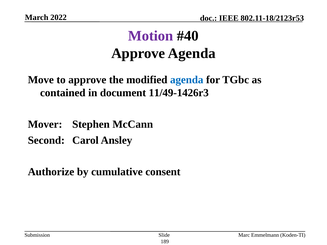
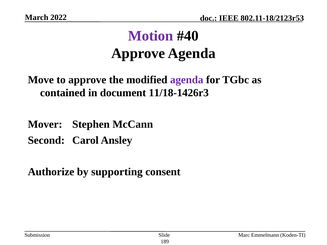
agenda at (187, 80) colour: blue -> purple
11/49-1426r3: 11/49-1426r3 -> 11/18-1426r3
cumulative: cumulative -> supporting
